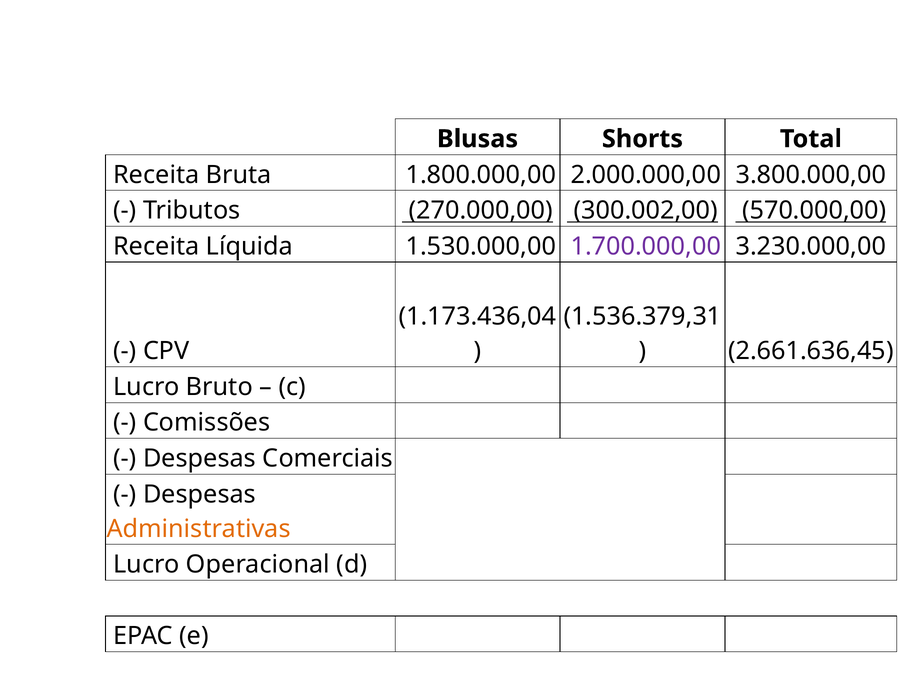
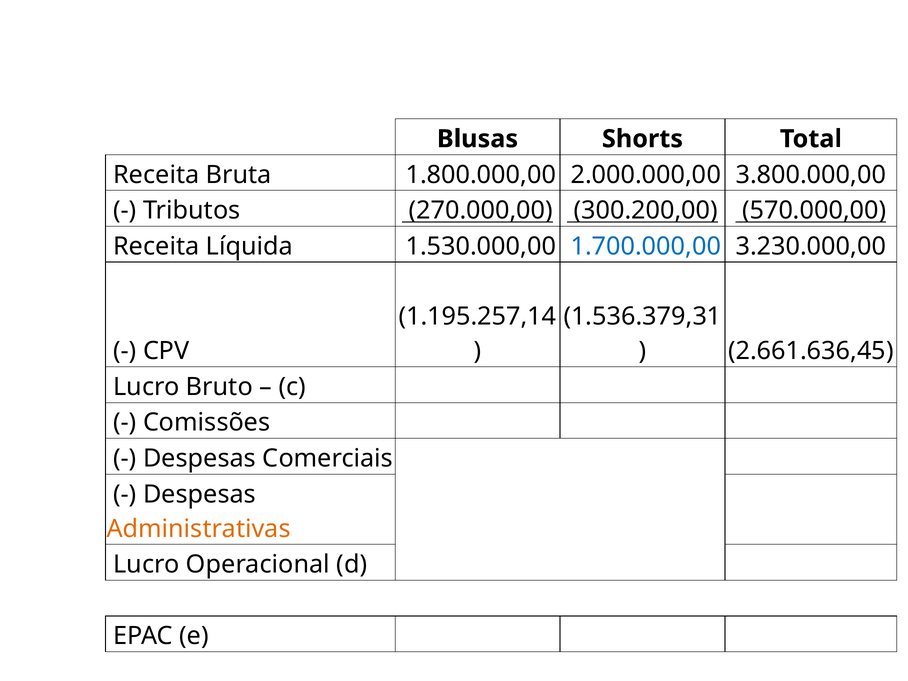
300.002,00: 300.002,00 -> 300.200,00
1.700.000,00 colour: purple -> blue
1.173.436,04: 1.173.436,04 -> 1.195.257,14
